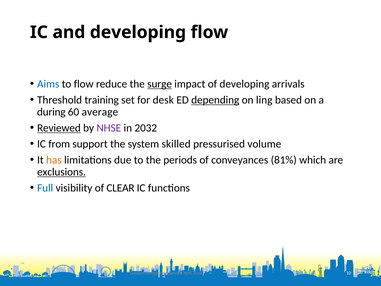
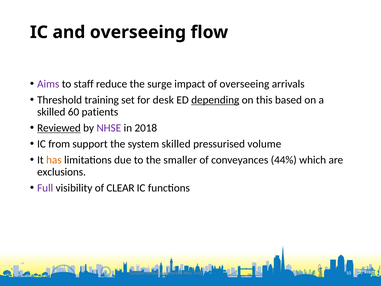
and developing: developing -> overseeing
Aims colour: blue -> purple
to flow: flow -> staff
surge underline: present -> none
of developing: developing -> overseeing
ling: ling -> this
during at (51, 112): during -> skilled
average: average -> patients
2032: 2032 -> 2018
periods: periods -> smaller
81%: 81% -> 44%
exclusions underline: present -> none
Full colour: blue -> purple
